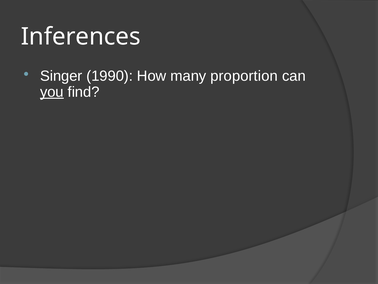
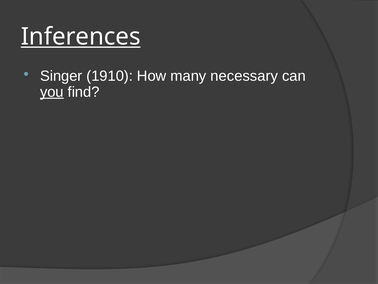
Inferences underline: none -> present
1990: 1990 -> 1910
proportion: proportion -> necessary
